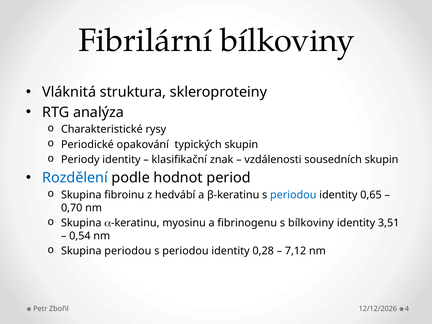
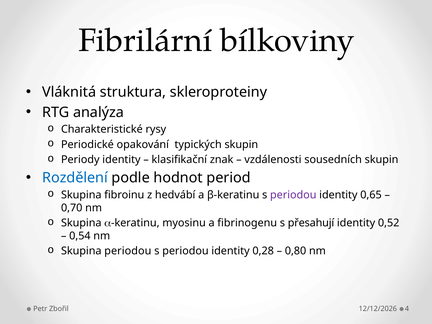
periodou at (293, 195) colour: blue -> purple
s bílkoviny: bílkoviny -> přesahují
3,51: 3,51 -> 0,52
7,12: 7,12 -> 0,80
